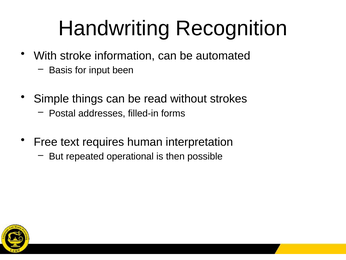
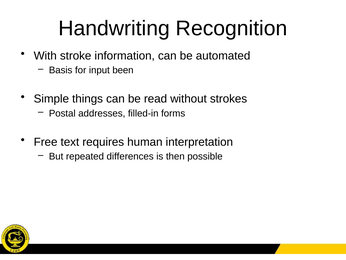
operational: operational -> differences
